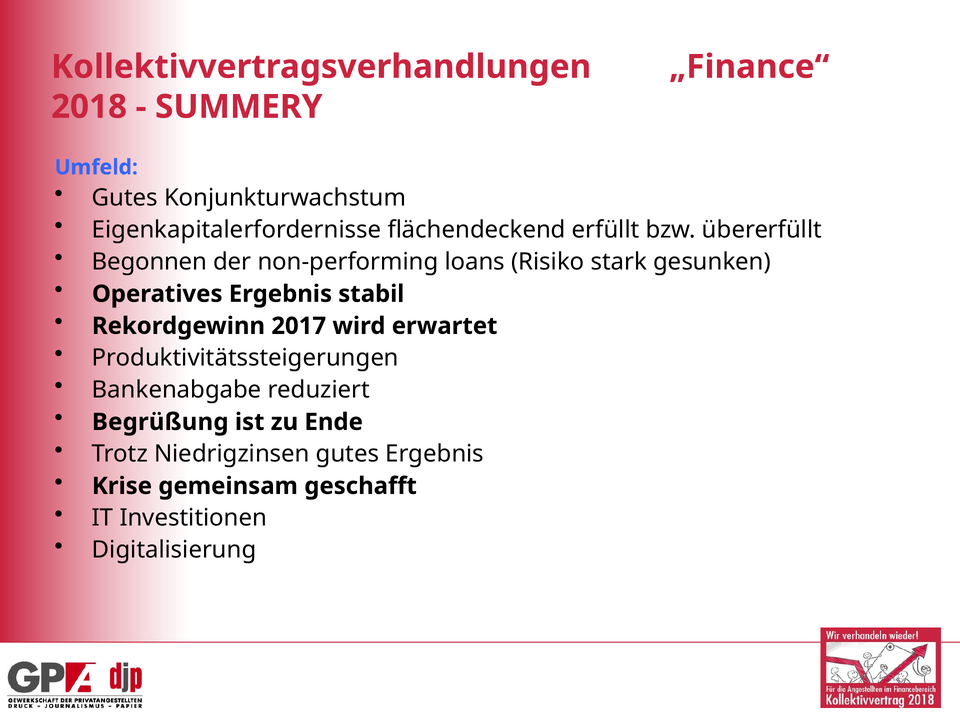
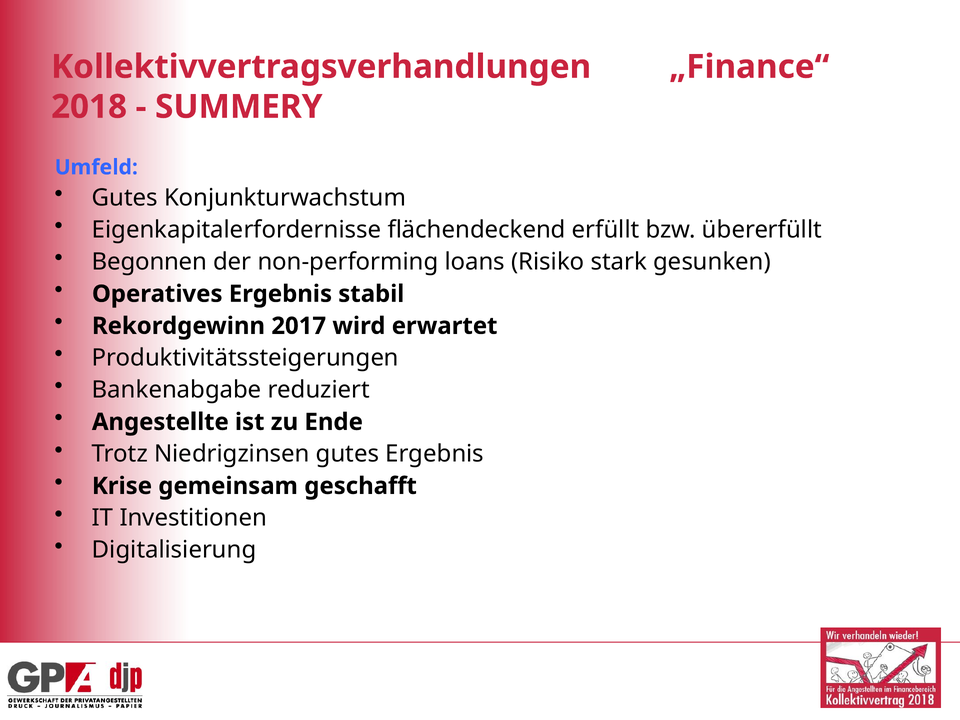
Begrüßung: Begrüßung -> Angestellte
